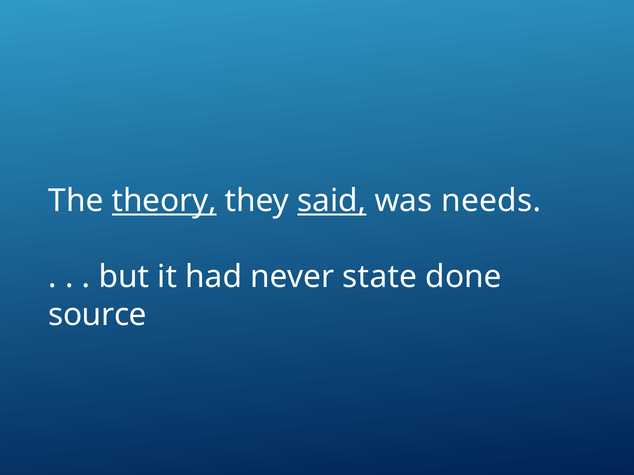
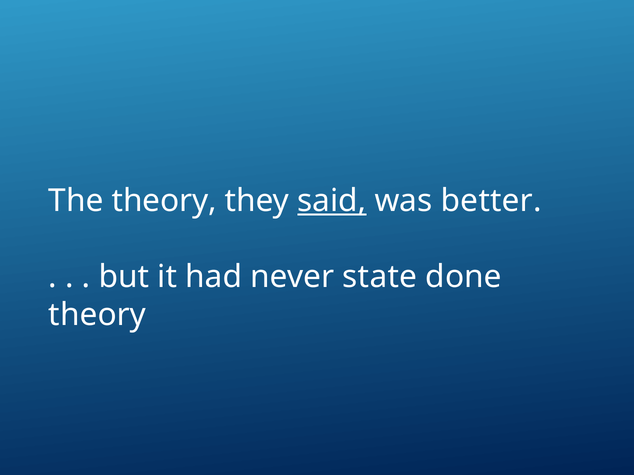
theory at (164, 201) underline: present -> none
needs: needs -> better
source at (98, 315): source -> theory
